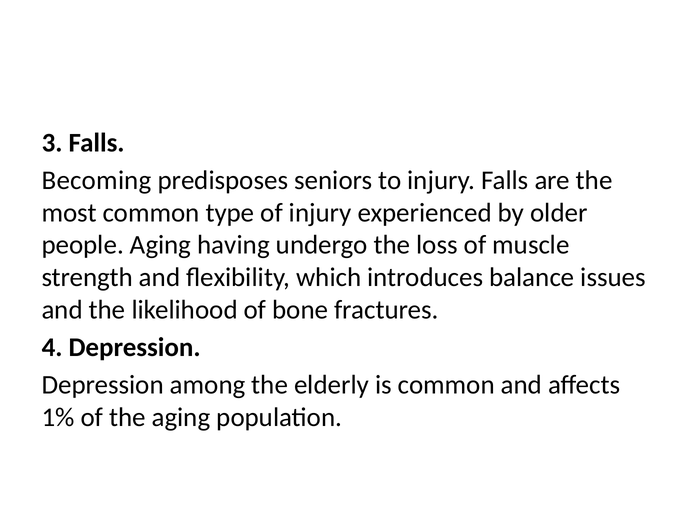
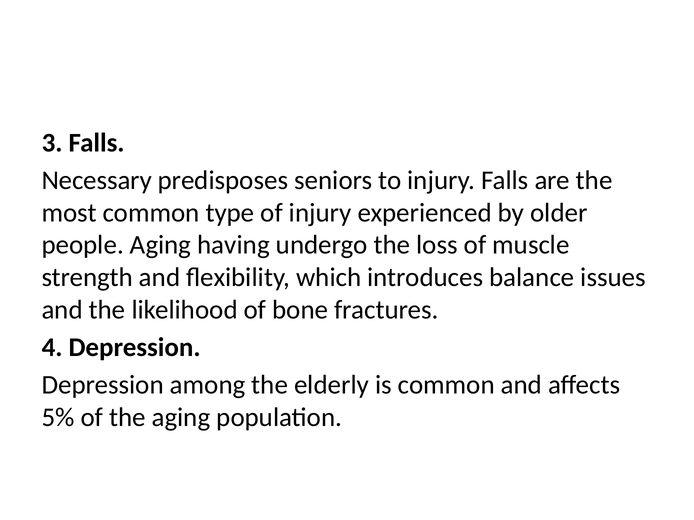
Becoming: Becoming -> Necessary
1%: 1% -> 5%
